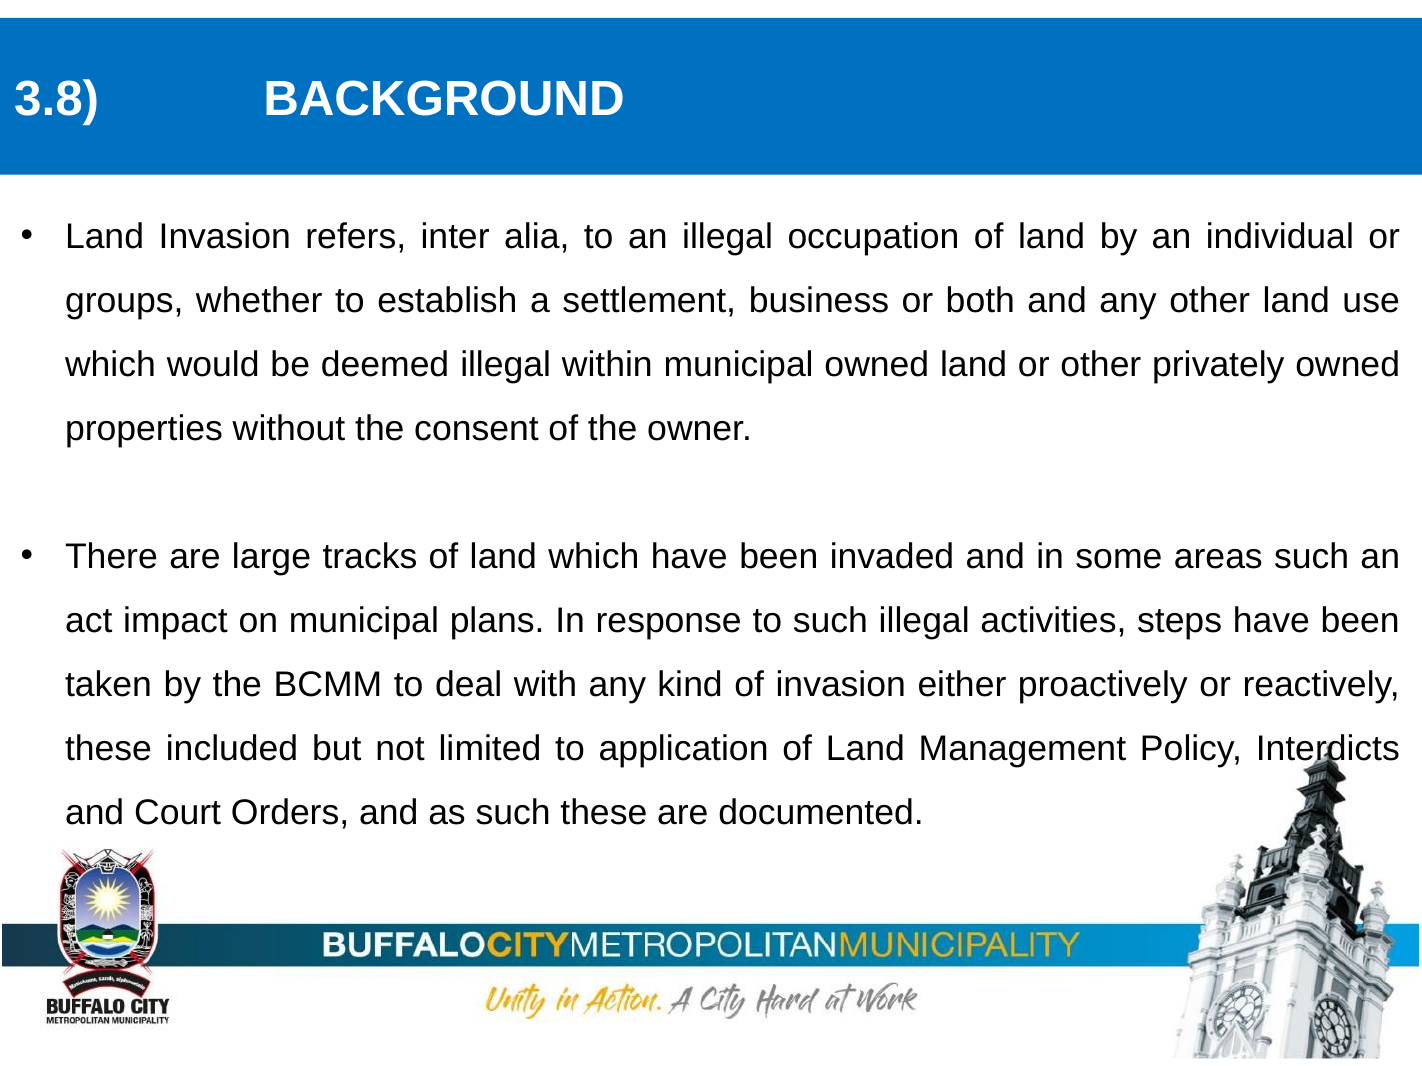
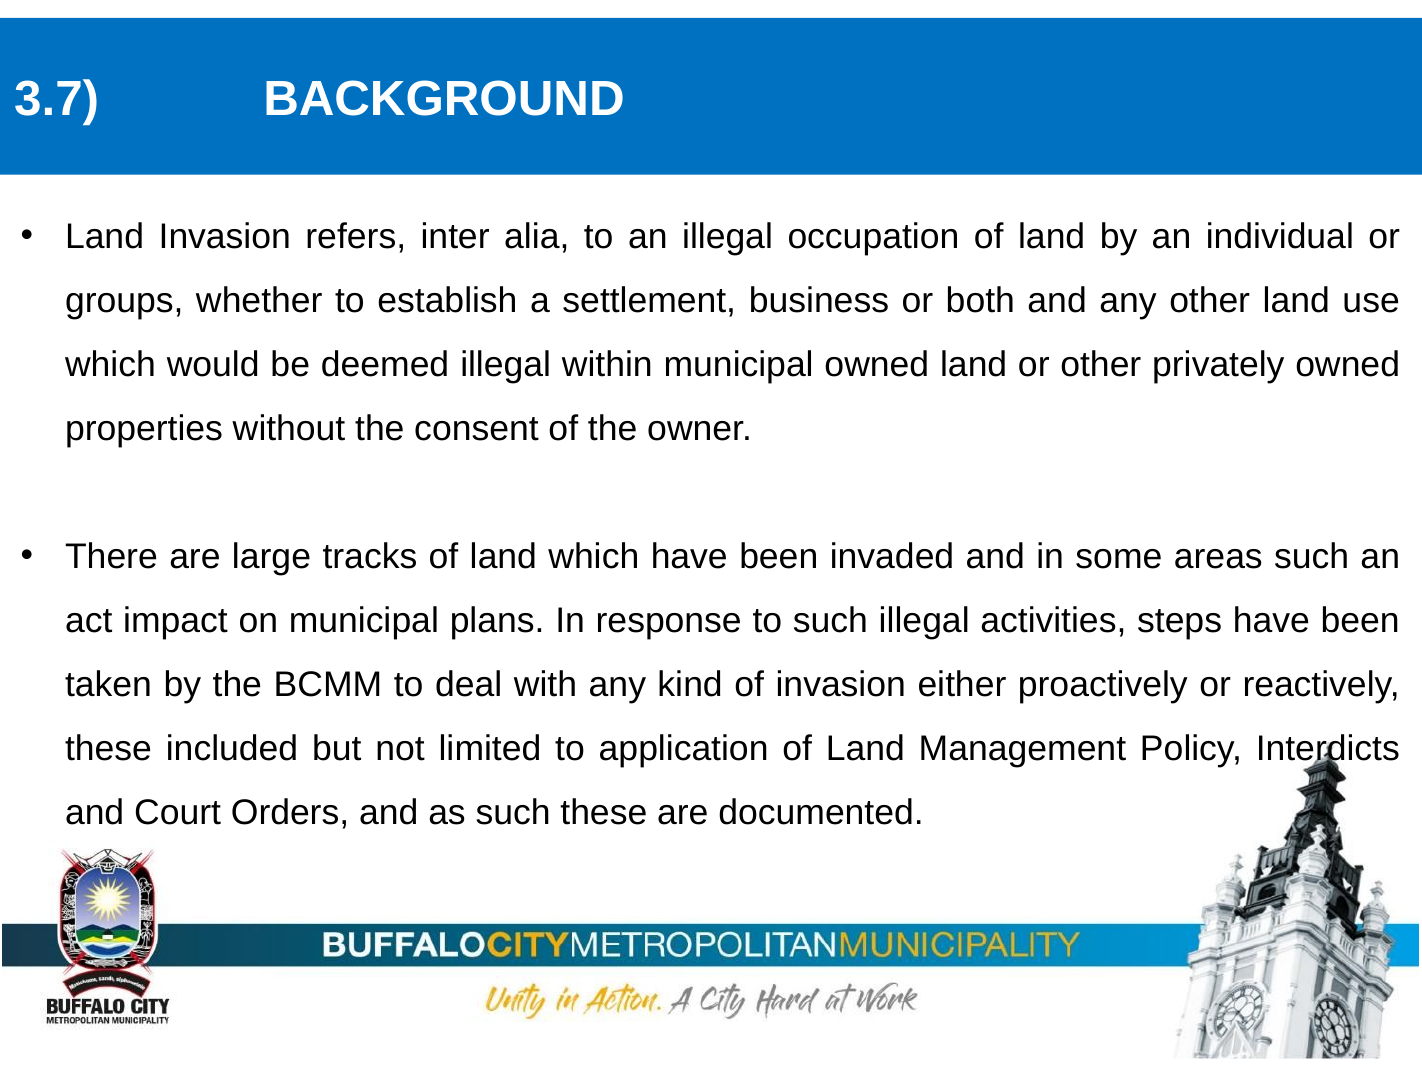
3.8: 3.8 -> 3.7
